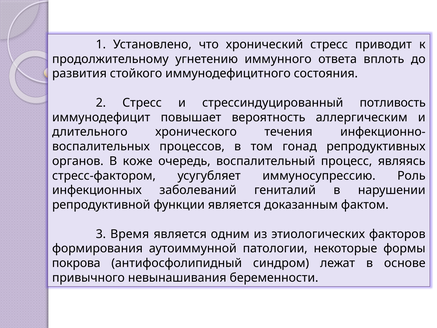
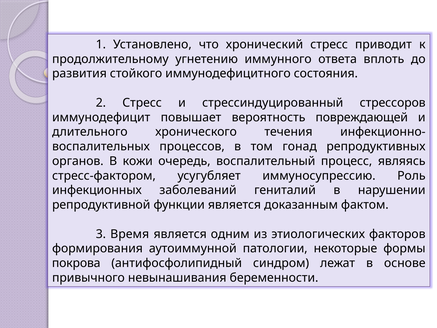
потливость: потливость -> стрессоров
аллергическим: аллергическим -> повреждающей
коже: коже -> кожи
